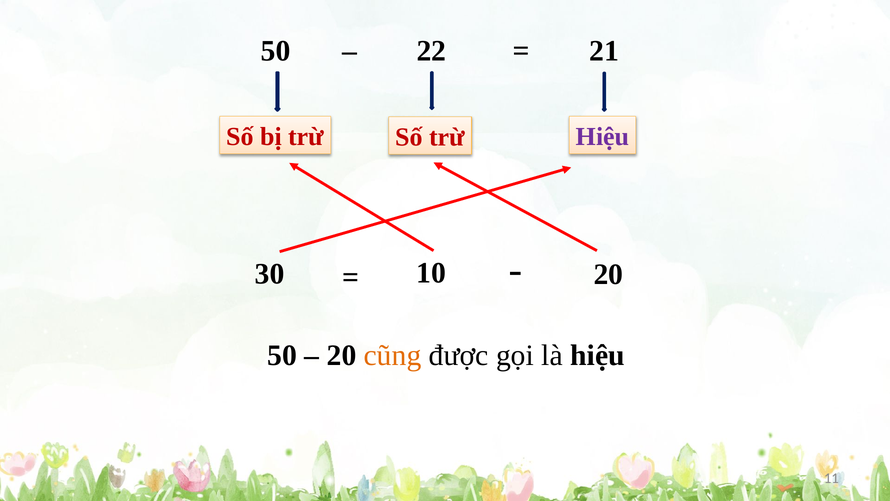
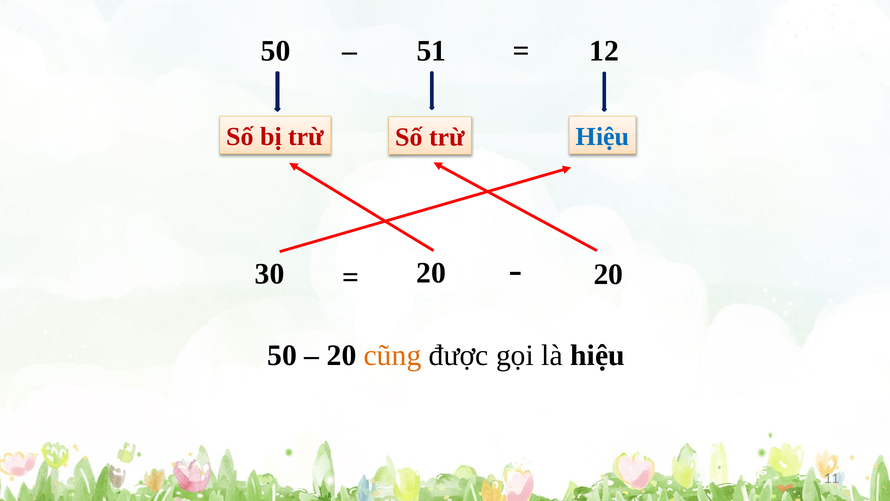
22: 22 -> 51
21: 21 -> 12
Hiệu at (603, 137) colour: purple -> blue
30 10: 10 -> 20
